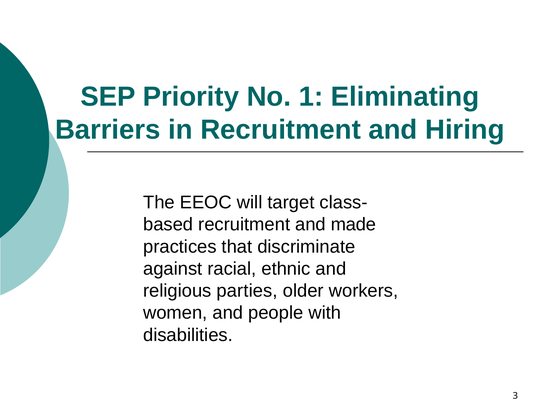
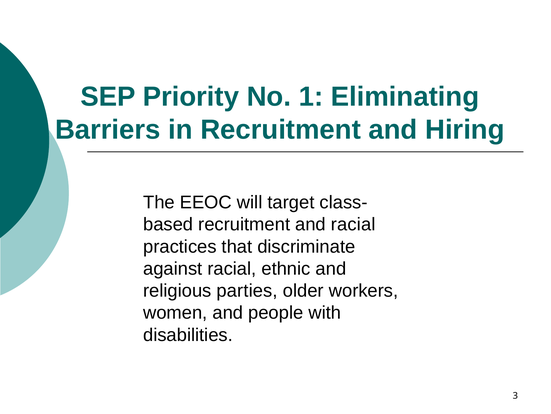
and made: made -> racial
